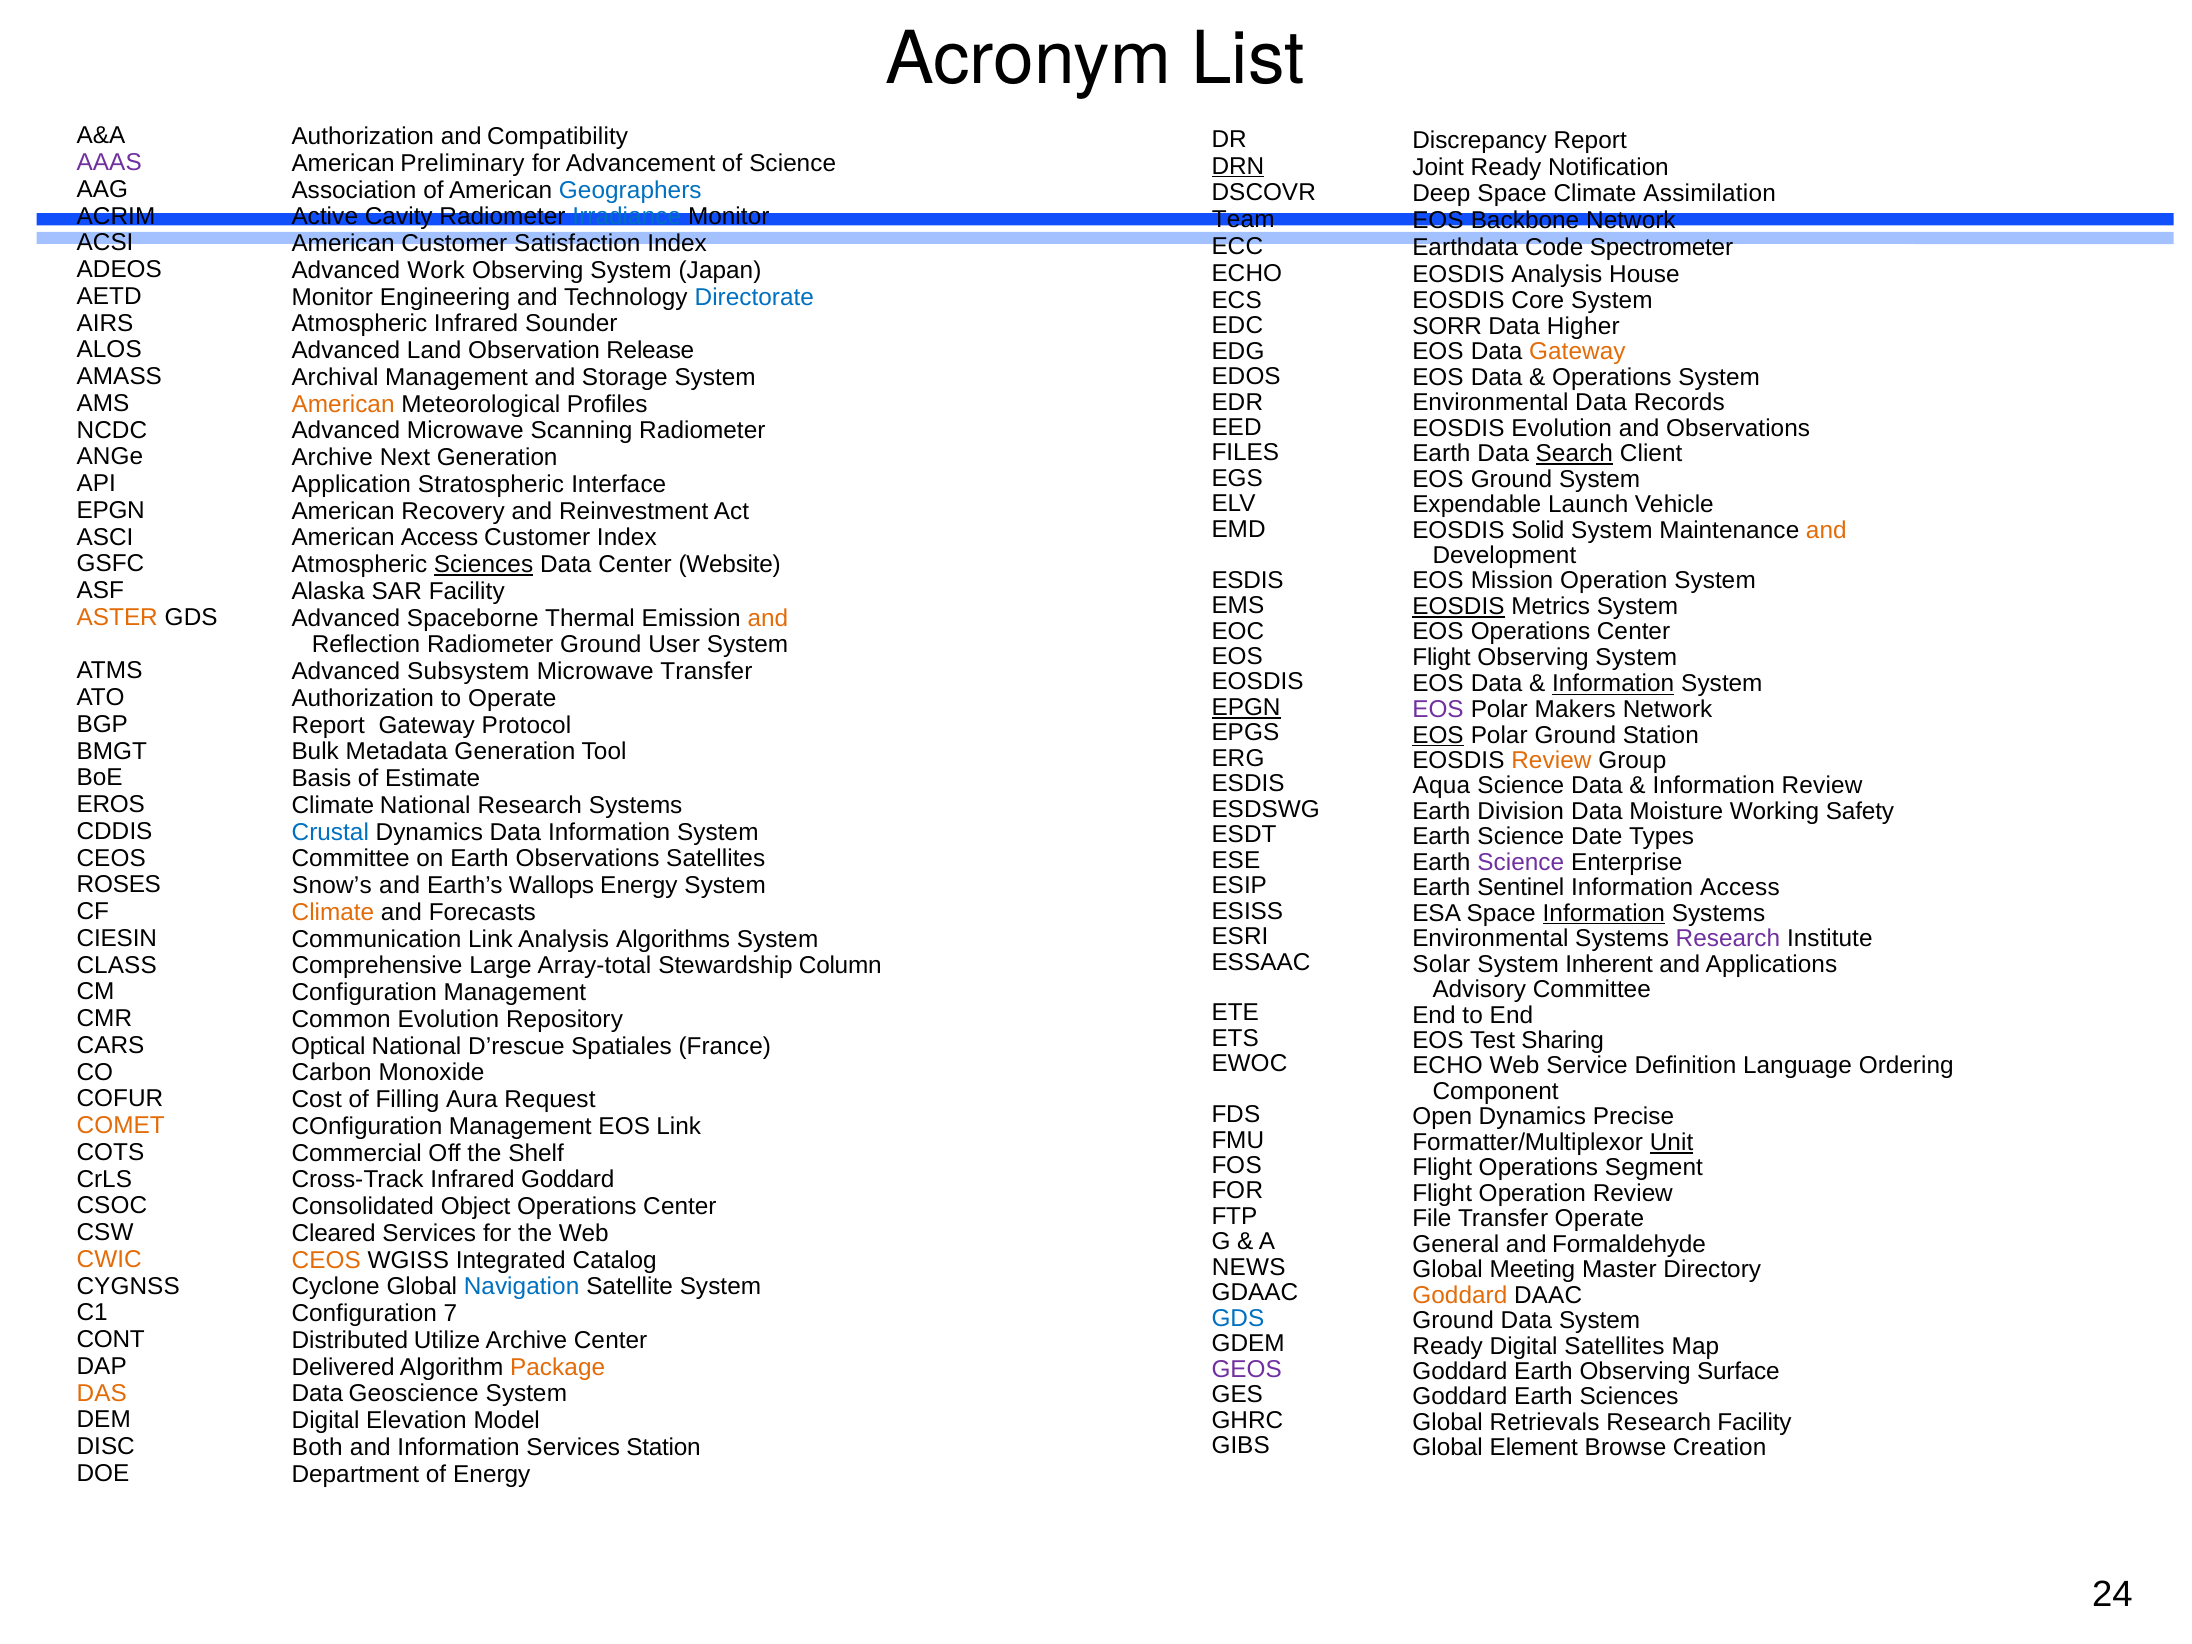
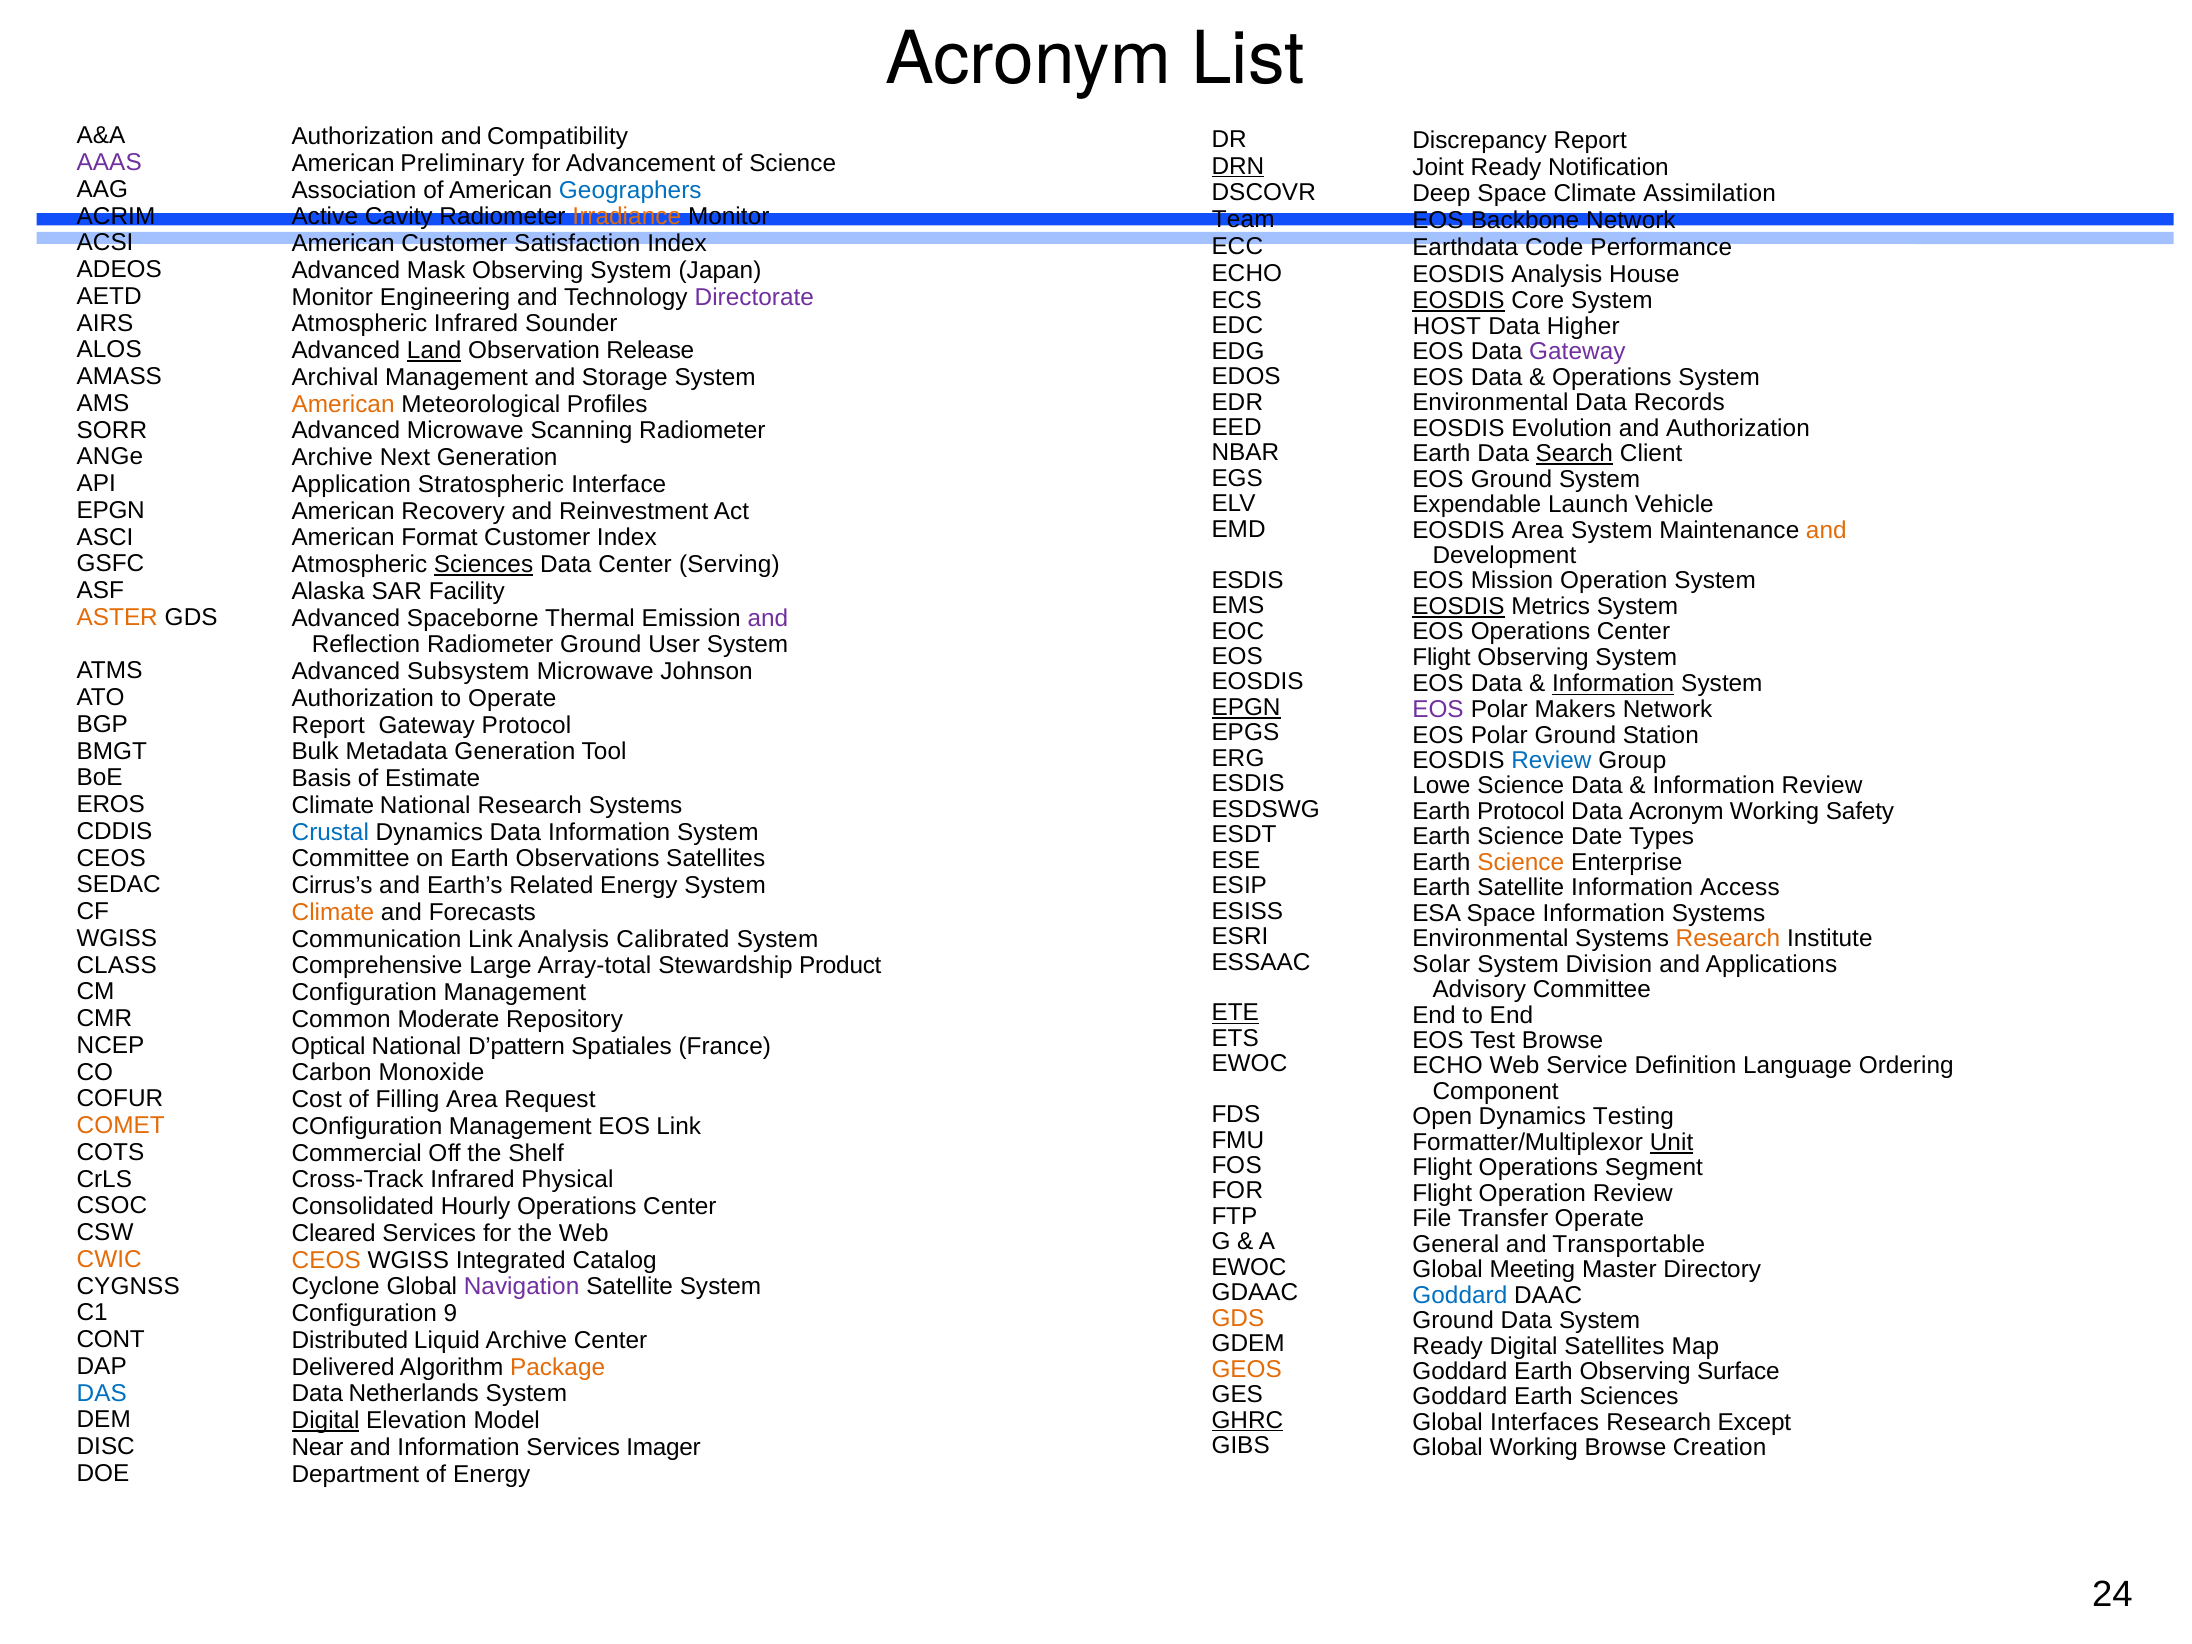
Irradiance colour: blue -> orange
Spectrometer: Spectrometer -> Performance
Work: Work -> Mask
Directorate colour: blue -> purple
EOSDIS at (1458, 301) underline: none -> present
SORR: SORR -> HOST
Land underline: none -> present
Gateway at (1577, 352) colour: orange -> purple
and Observations: Observations -> Authorization
NCDC: NCDC -> SORR
FILES: FILES -> NBAR
EOSDIS Solid: Solid -> Area
American Access: Access -> Format
Website: Website -> Serving
and at (768, 618) colour: orange -> purple
Microwave Transfer: Transfer -> Johnson
EOS at (1438, 735) underline: present -> none
Review at (1551, 760) colour: orange -> blue
Aqua: Aqua -> Lowe
Earth Division: Division -> Protocol
Data Moisture: Moisture -> Acronym
Science at (1521, 862) colour: purple -> orange
ROSES: ROSES -> SEDAC
Snow’s: Snow’s -> Cirrus’s
Wallops: Wallops -> Related
Earth Sentinel: Sentinel -> Satellite
Information at (1604, 913) underline: present -> none
CIESIN at (117, 938): CIESIN -> WGISS
Research at (1728, 939) colour: purple -> orange
Algorithms: Algorithms -> Calibrated
Inherent: Inherent -> Division
Column: Column -> Product
ETE underline: none -> present
Common Evolution: Evolution -> Moderate
Test Sharing: Sharing -> Browse
CARS: CARS -> NCEP
D’rescue: D’rescue -> D’pattern
Filling Aura: Aura -> Area
Precise: Precise -> Testing
Infrared Goddard: Goddard -> Physical
Object: Object -> Hourly
Formaldehyde: Formaldehyde -> Transportable
NEWS at (1249, 1267): NEWS -> EWOC
Navigation colour: blue -> purple
Goddard at (1460, 1295) colour: orange -> blue
7: 7 -> 9
GDS at (1238, 1318) colour: blue -> orange
Utilize: Utilize -> Liquid
GEOS colour: purple -> orange
DAS colour: orange -> blue
Geoscience: Geoscience -> Netherlands
GHRC underline: none -> present
Digital at (326, 1421) underline: none -> present
Retrievals: Retrievals -> Interfaces
Research Facility: Facility -> Except
Both: Both -> Near
Services Station: Station -> Imager
Global Element: Element -> Working
